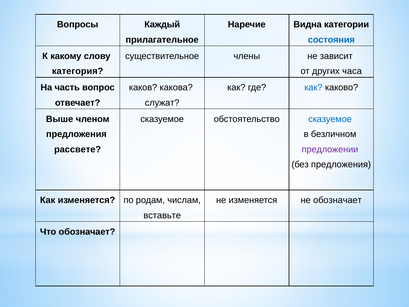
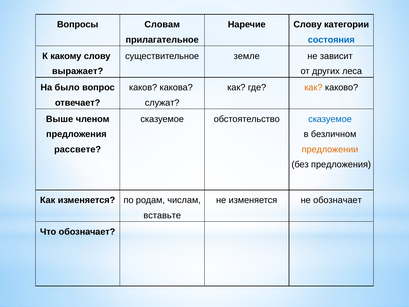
Каждый: Каждый -> Словам
Наречие Видна: Видна -> Слову
члены: члены -> земле
категория: категория -> выражает
часа: часа -> леса
часть: часть -> было
как at (313, 87) colour: blue -> orange
предложении colour: purple -> orange
